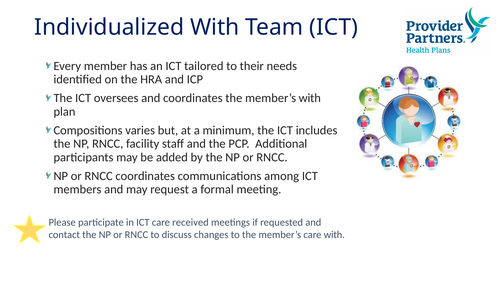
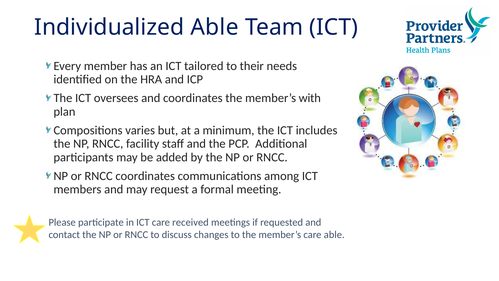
Individualized With: With -> Able
care with: with -> able
